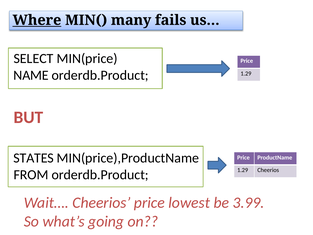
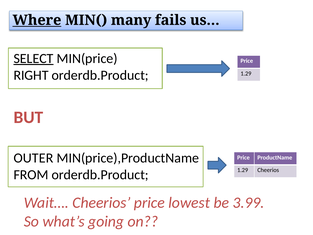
SELECT underline: none -> present
NAME: NAME -> RIGHT
STATES: STATES -> OUTER
